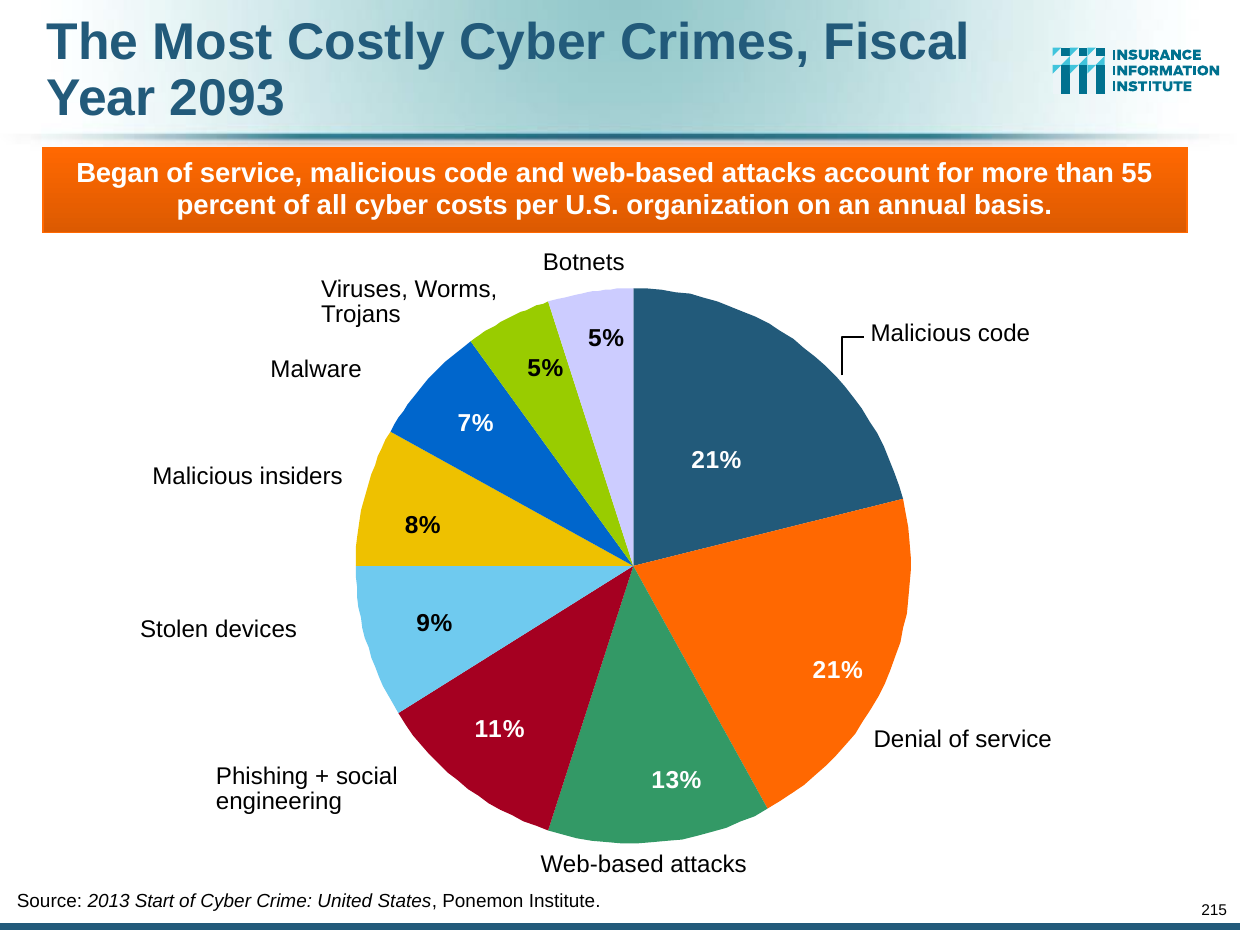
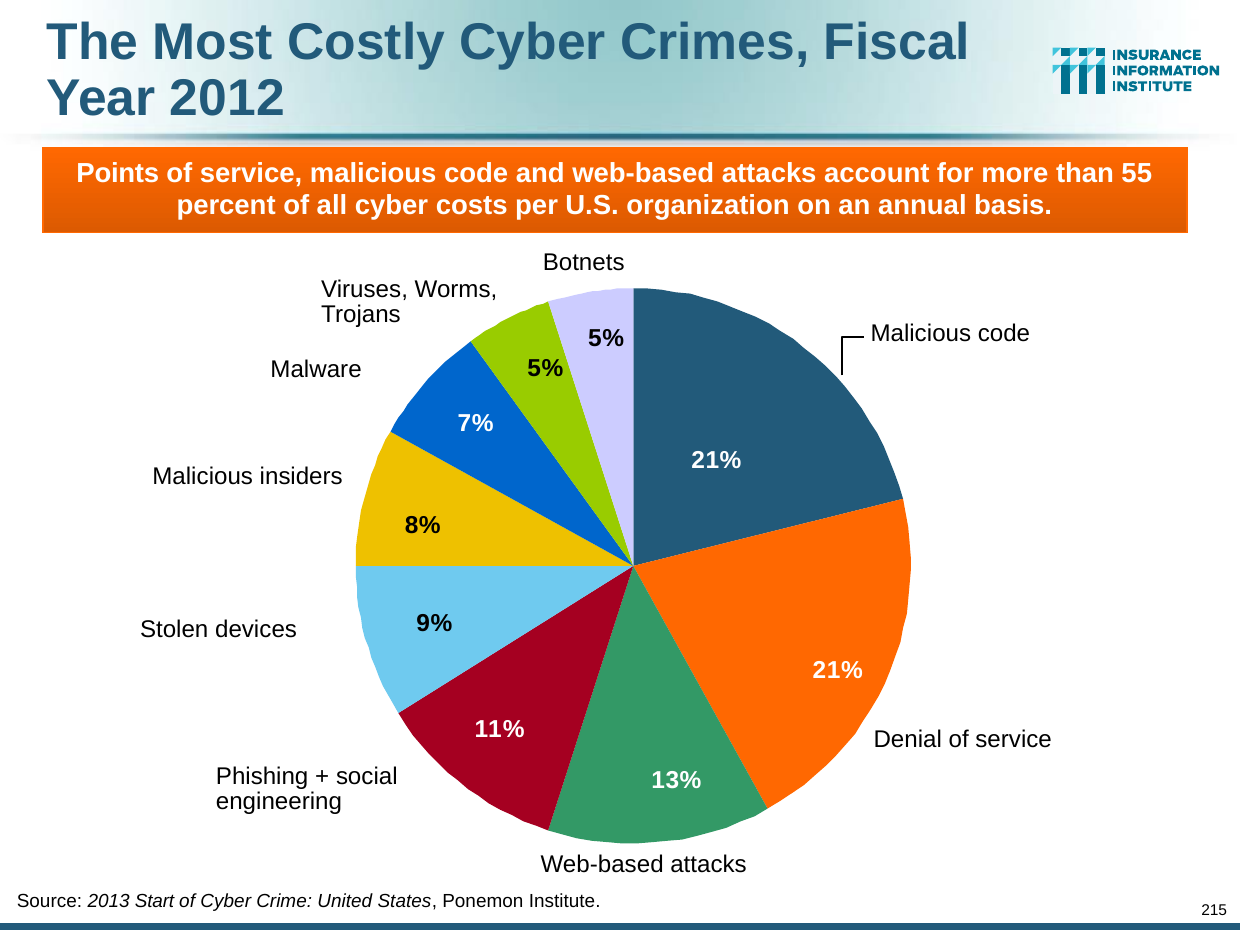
2093: 2093 -> 2012
Began: Began -> Points
